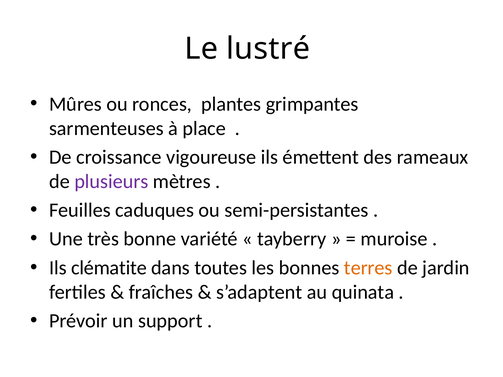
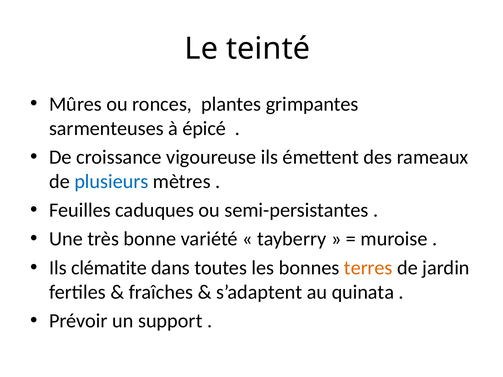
lustré: lustré -> teinté
place: place -> épicé
plusieurs colour: purple -> blue
